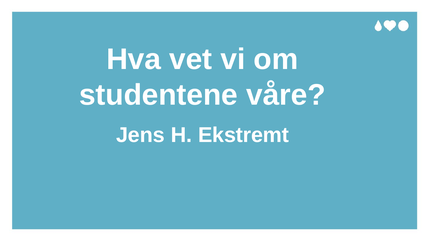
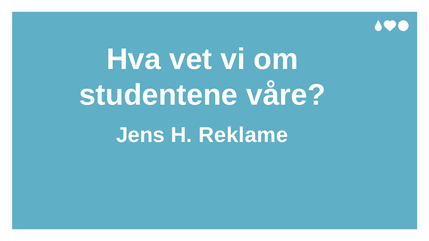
Ekstremt: Ekstremt -> Reklame
